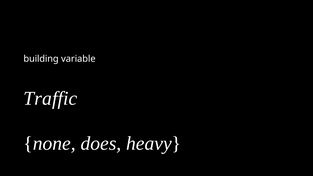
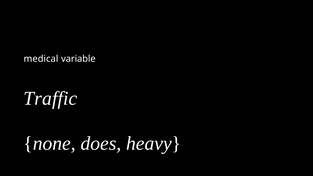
building: building -> medical
